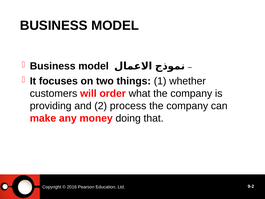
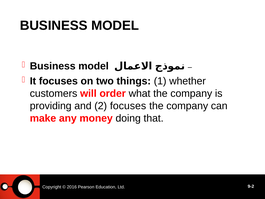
2 process: process -> focuses
